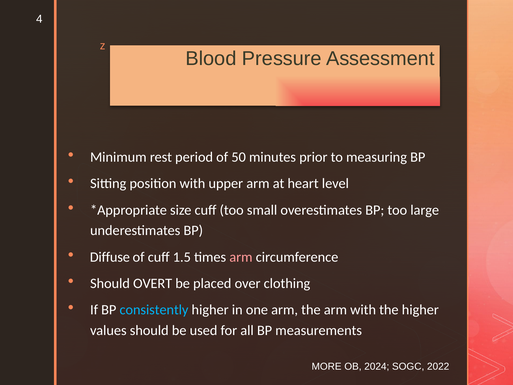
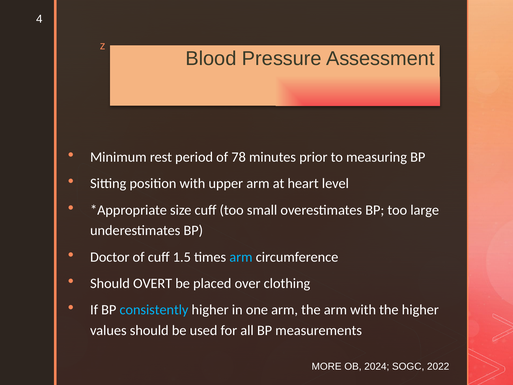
50: 50 -> 78
Diffuse: Diffuse -> Doctor
arm at (241, 257) colour: pink -> light blue
